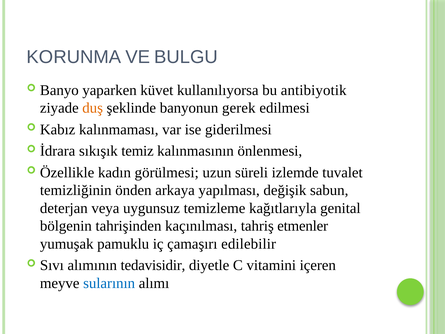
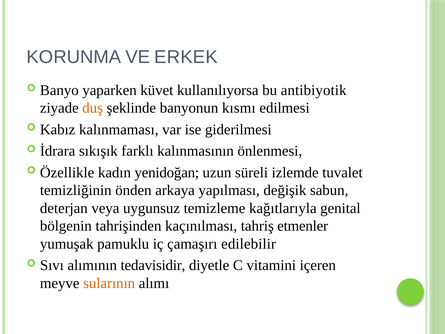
BULGU: BULGU -> ERKEK
gerek: gerek -> kısmı
temiz: temiz -> farklı
görülmesi: görülmesi -> yenidoğan
sularının colour: blue -> orange
